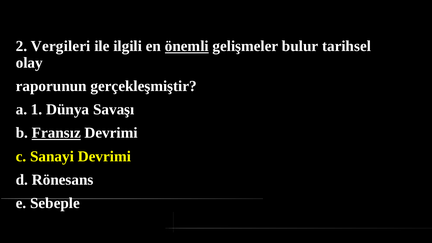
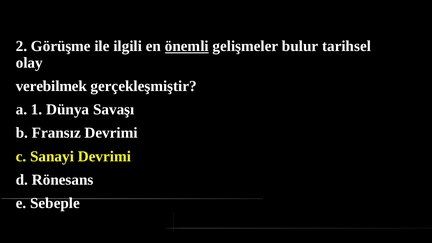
Vergileri: Vergileri -> Görüşme
raporunun: raporunun -> verebilmek
Fransız underline: present -> none
